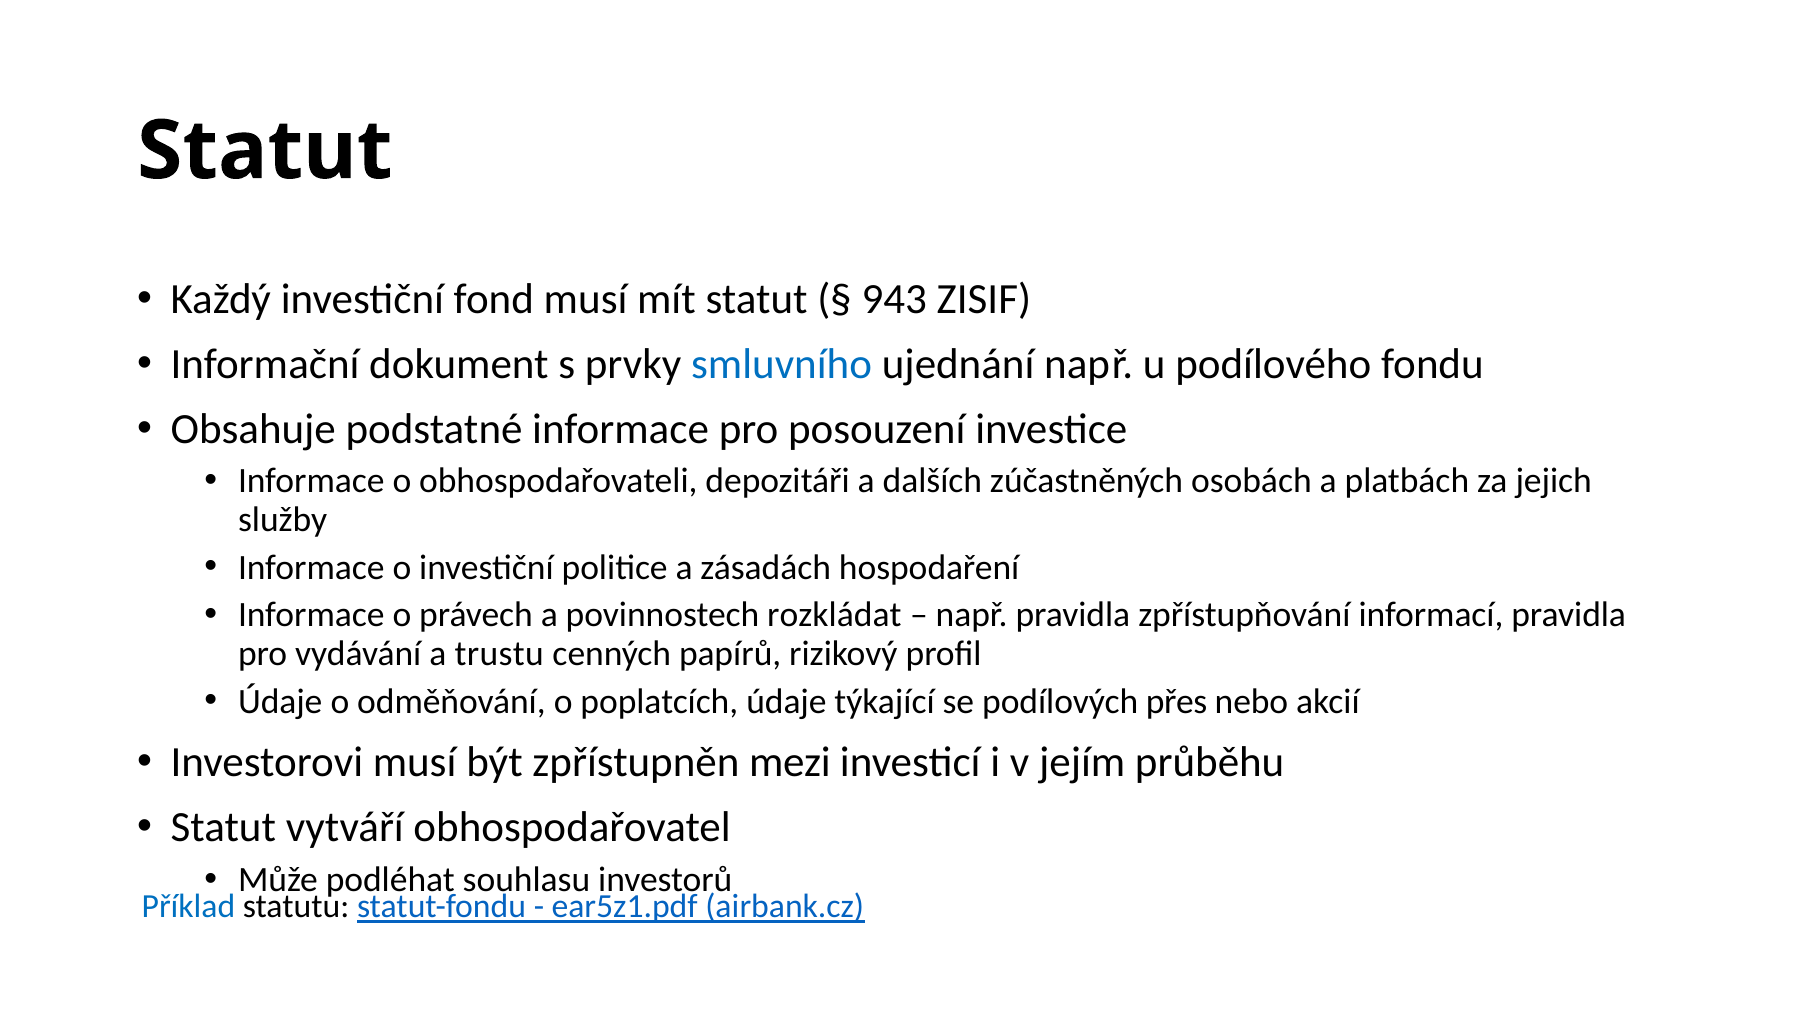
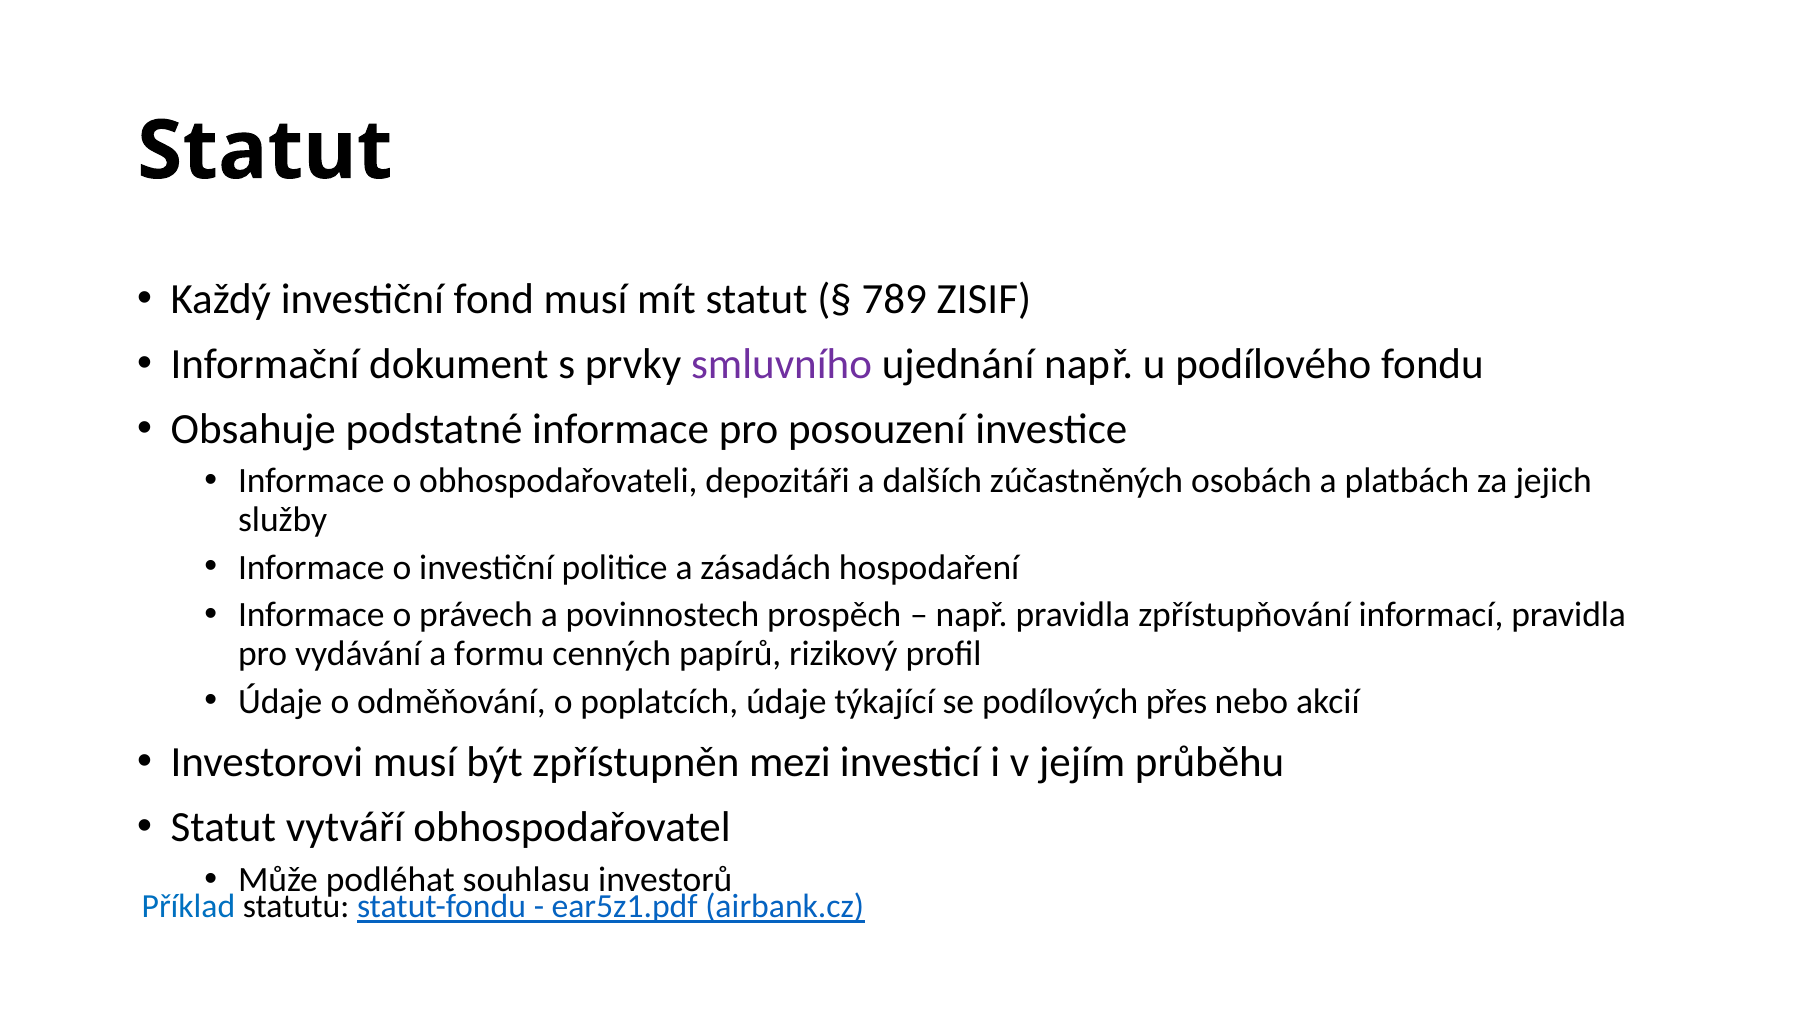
943: 943 -> 789
smluvního colour: blue -> purple
rozkládat: rozkládat -> prospěch
trustu: trustu -> formu
